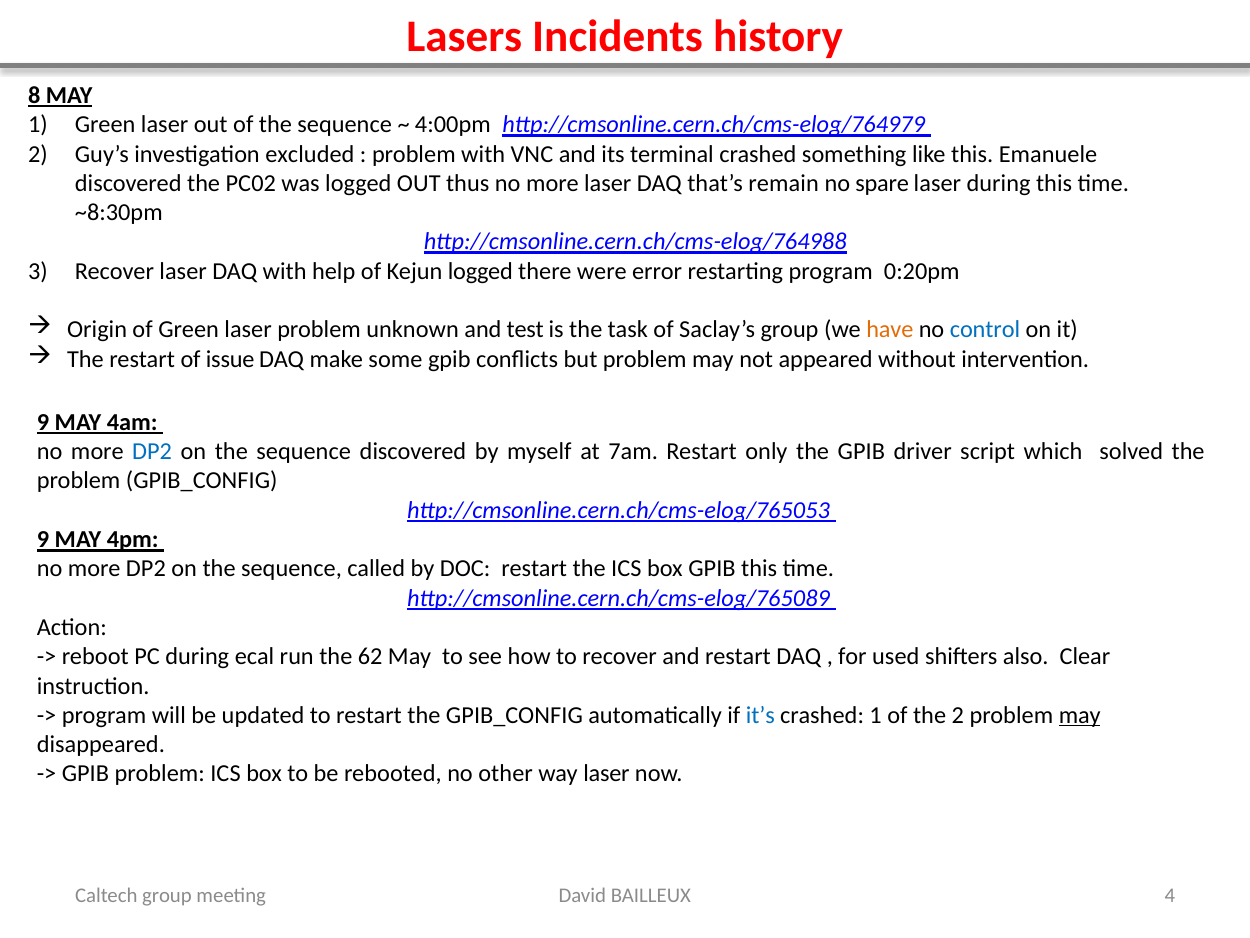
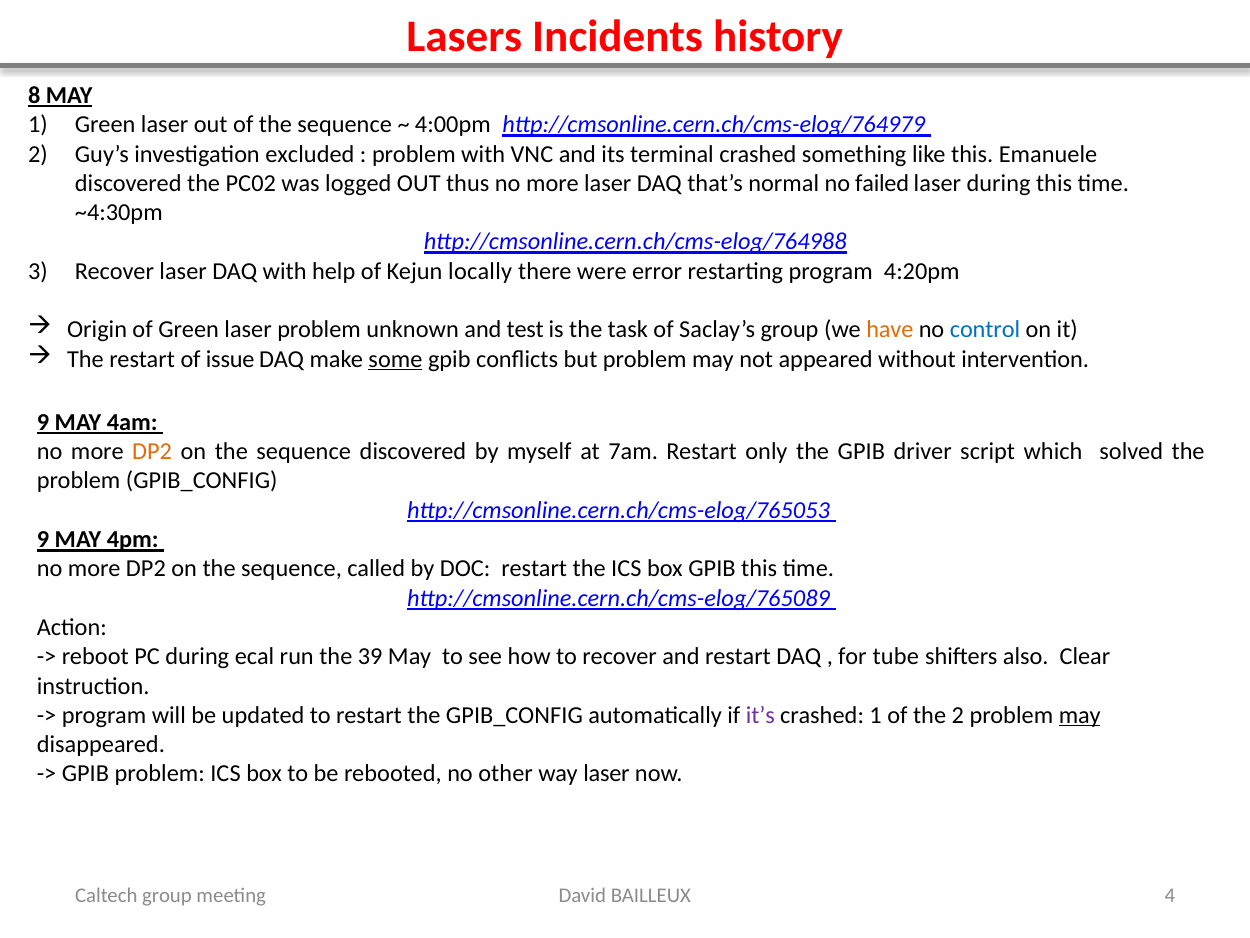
remain: remain -> normal
spare: spare -> failed
~8:30pm: ~8:30pm -> ~4:30pm
Kejun logged: logged -> locally
0:20pm: 0:20pm -> 4:20pm
some underline: none -> present
DP2 at (152, 451) colour: blue -> orange
62: 62 -> 39
used: used -> tube
it’s colour: blue -> purple
